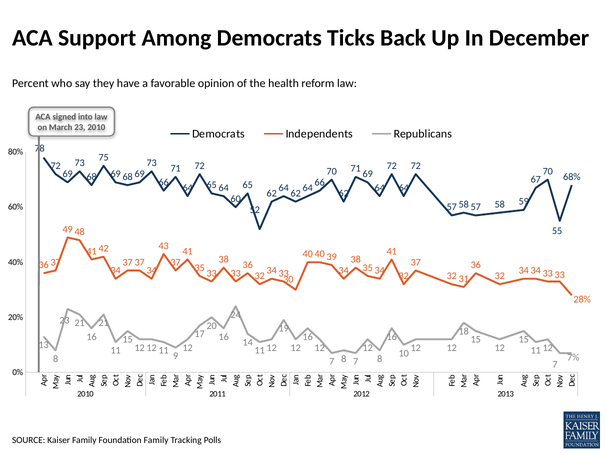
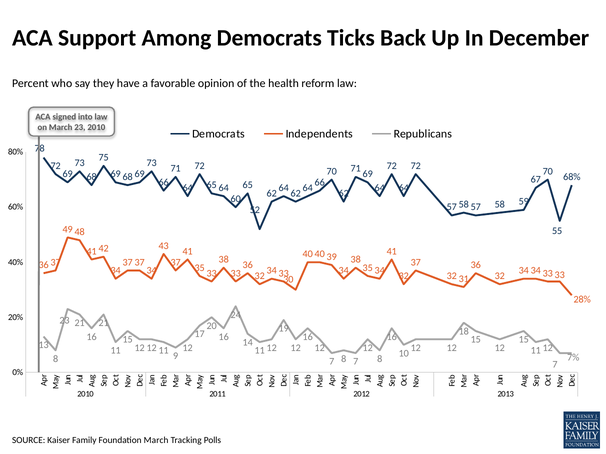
Foundation Family: Family -> March
